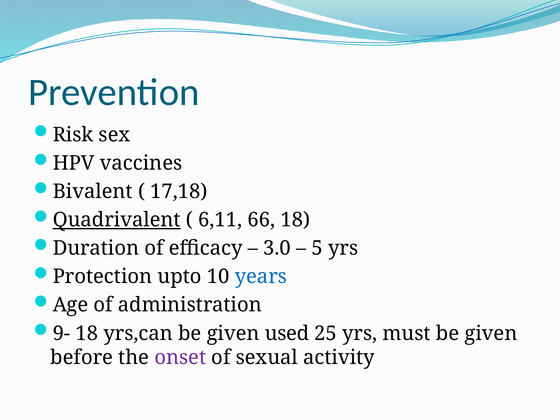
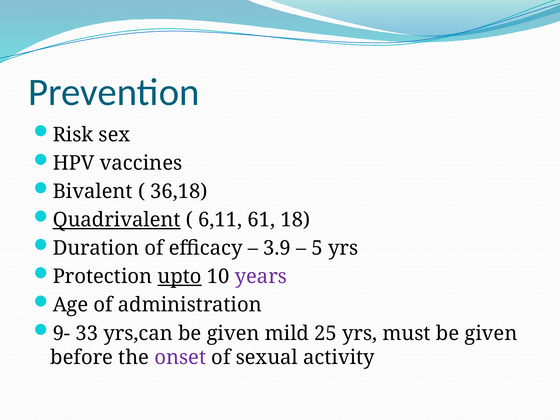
17,18: 17,18 -> 36,18
66: 66 -> 61
3.0: 3.0 -> 3.9
upto underline: none -> present
years colour: blue -> purple
9- 18: 18 -> 33
used: used -> mild
